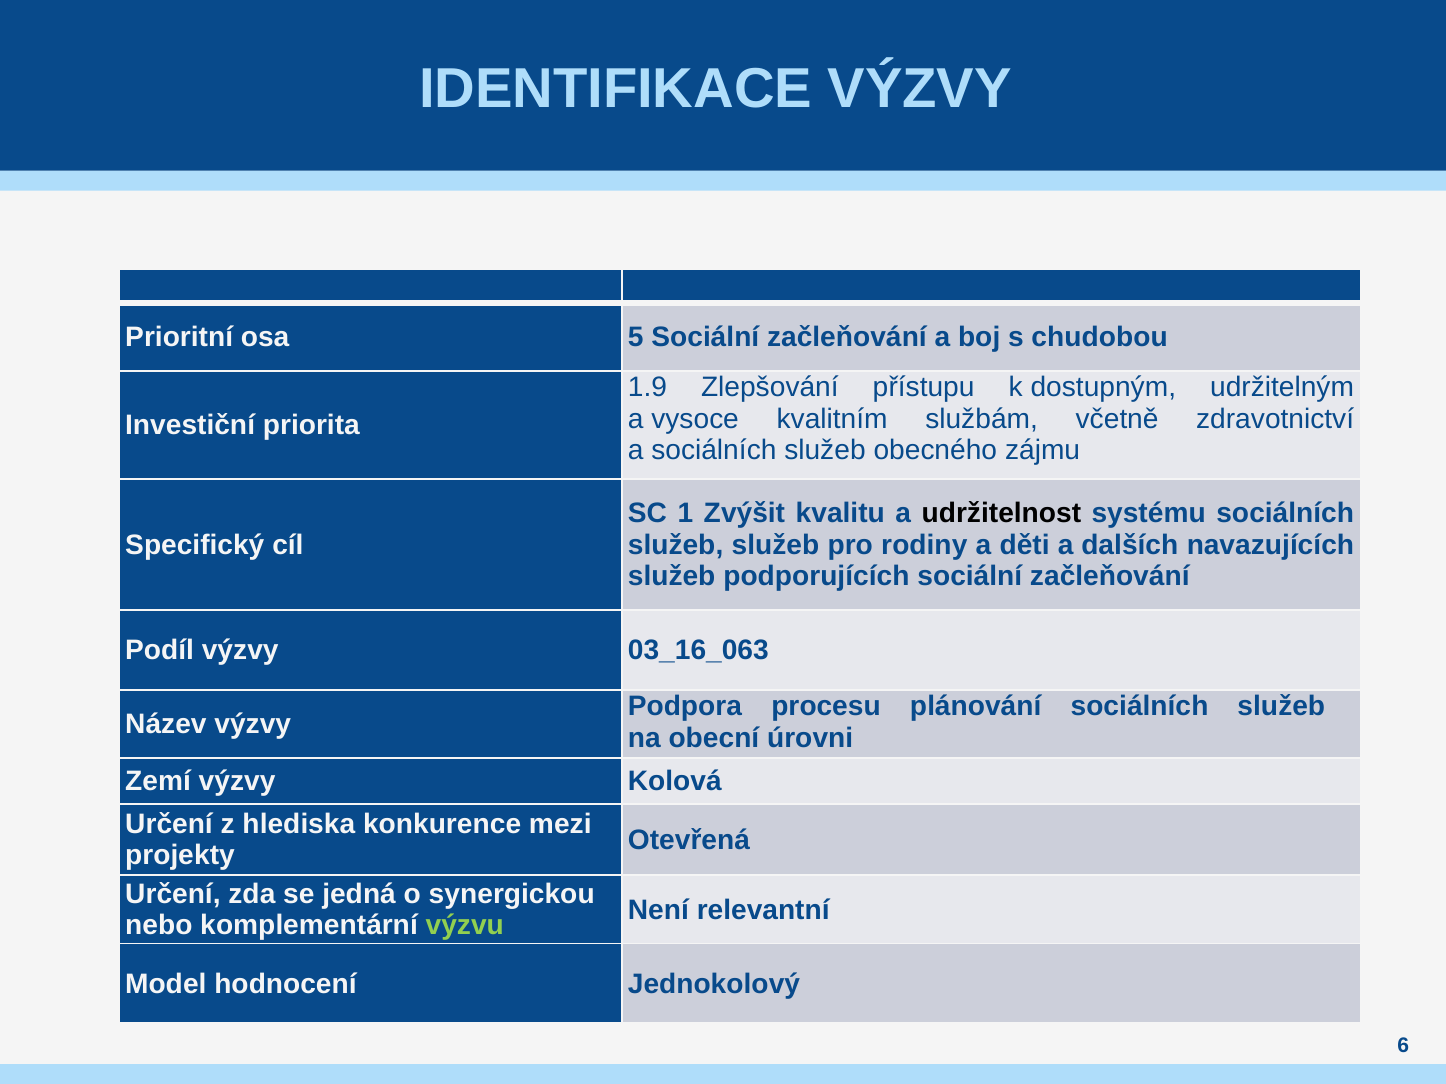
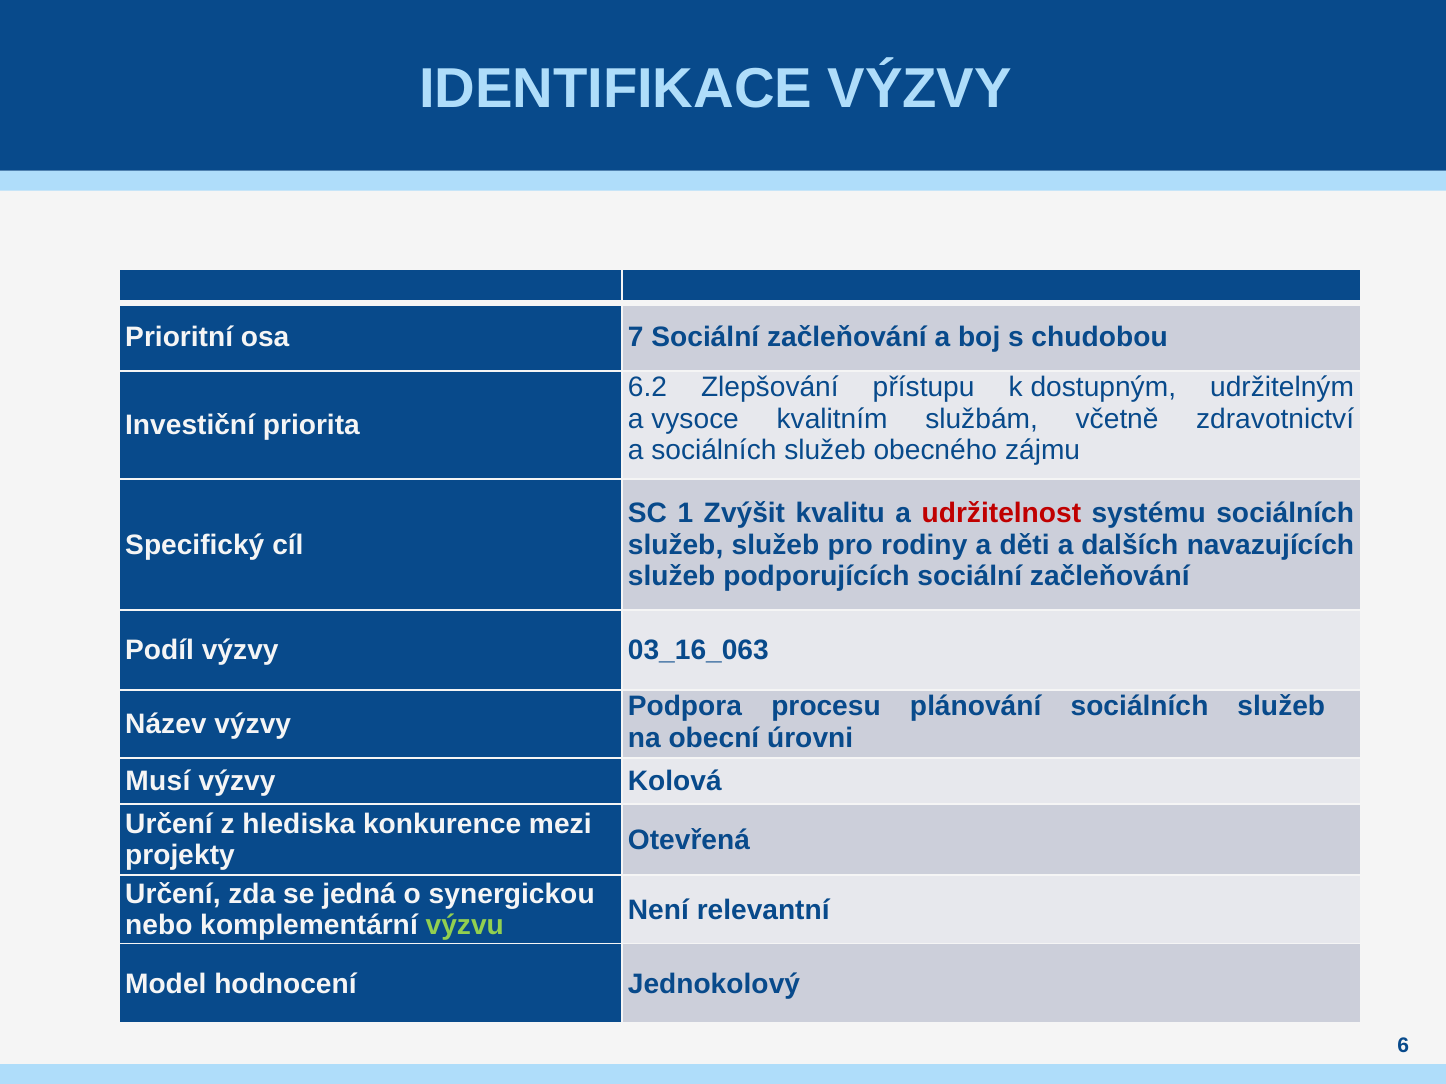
5: 5 -> 7
1.9: 1.9 -> 6.2
udržitelnost colour: black -> red
Zemí: Zemí -> Musí
